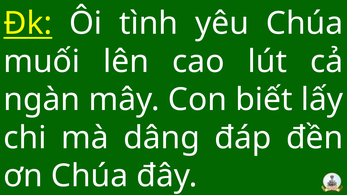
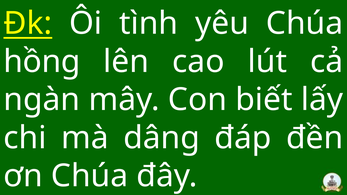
muối: muối -> hồng
